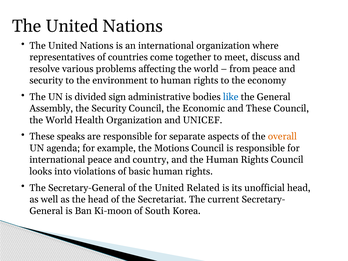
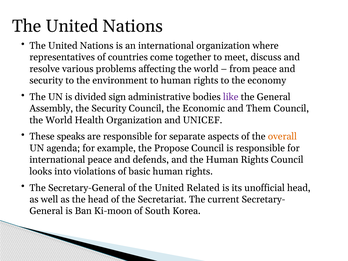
like colour: blue -> purple
and These: These -> Them
Motions: Motions -> Propose
country: country -> defends
